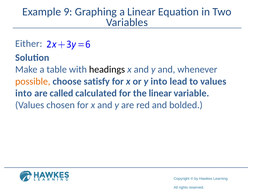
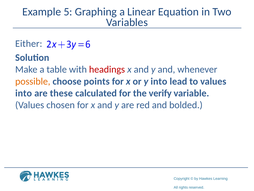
9: 9 -> 5
headings colour: black -> red
satisfy: satisfy -> points
called: called -> these
the linear: linear -> verify
